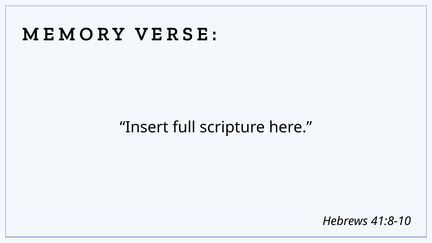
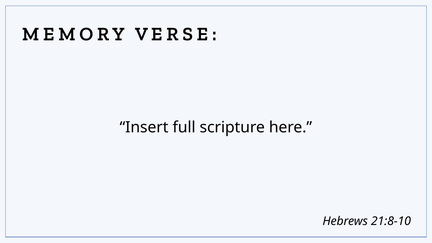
41:8-10: 41:8-10 -> 21:8-10
